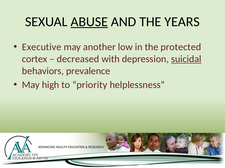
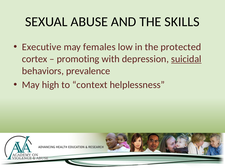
ABUSE underline: present -> none
YEARS: YEARS -> SKILLS
another: another -> females
decreased: decreased -> promoting
priority: priority -> context
